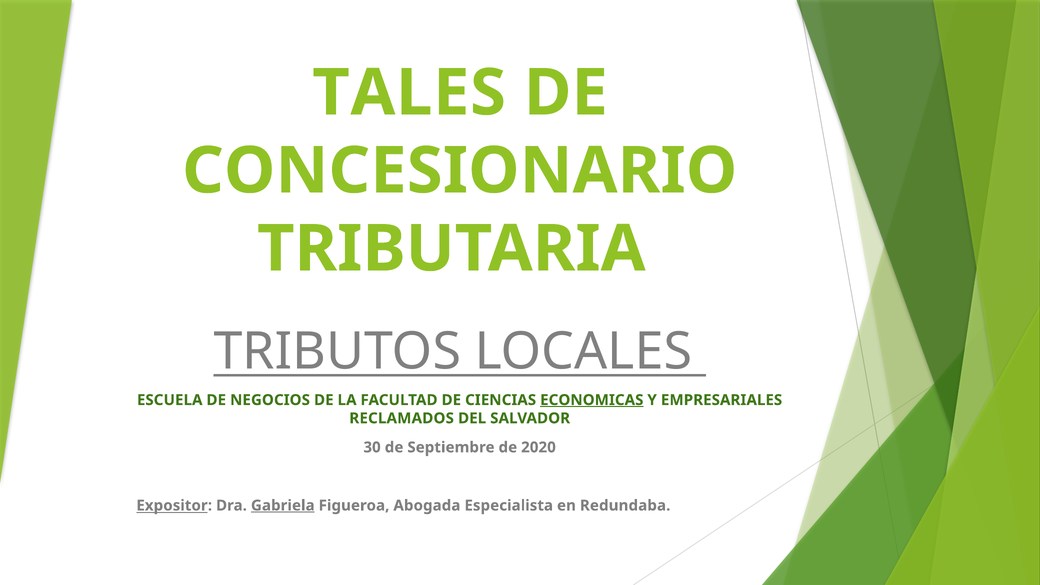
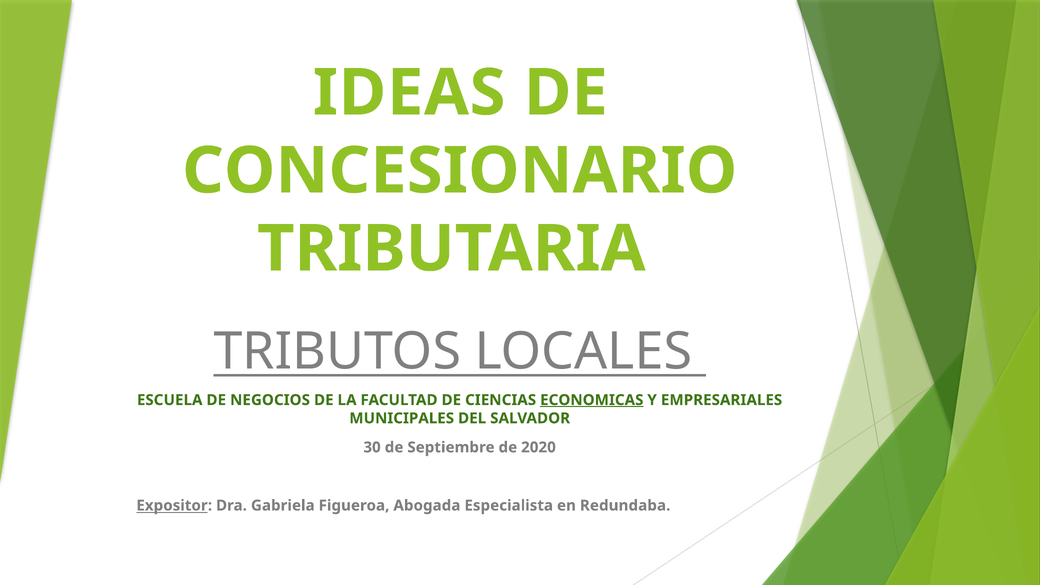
TALES: TALES -> IDEAS
RECLAMADOS: RECLAMADOS -> MUNICIPALES
Gabriela underline: present -> none
